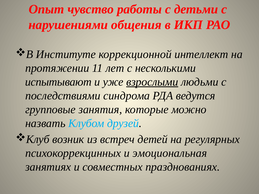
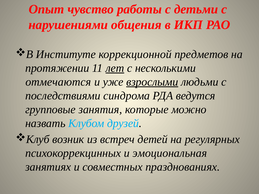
интеллект: интеллект -> предметов
лет underline: none -> present
испытывают: испытывают -> отмечаются
